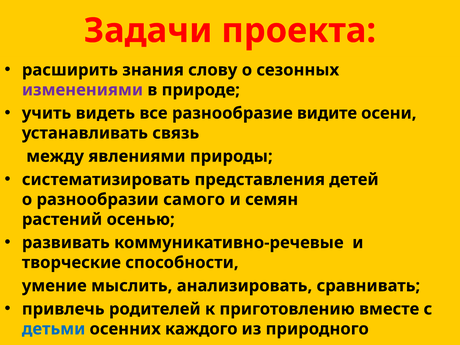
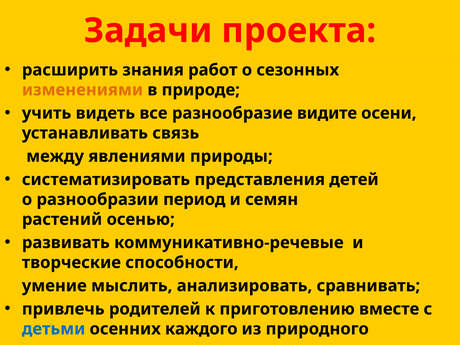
слову: слову -> работ
изменениями colour: purple -> orange
самого: самого -> период
